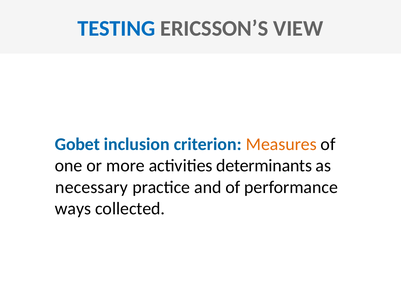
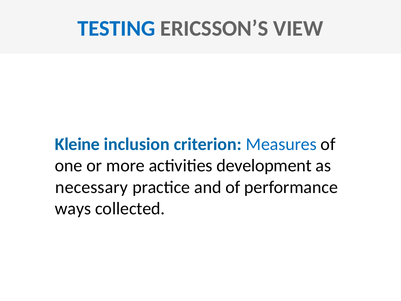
Gobet: Gobet -> Kleine
Measures colour: orange -> blue
determinants: determinants -> development
